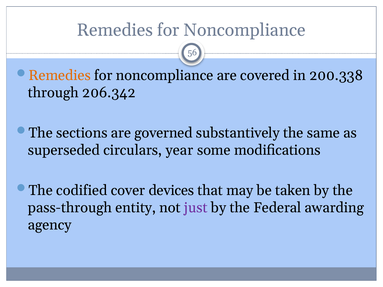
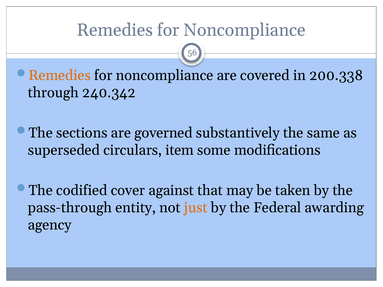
206.342: 206.342 -> 240.342
year: year -> item
devices: devices -> against
just colour: purple -> orange
